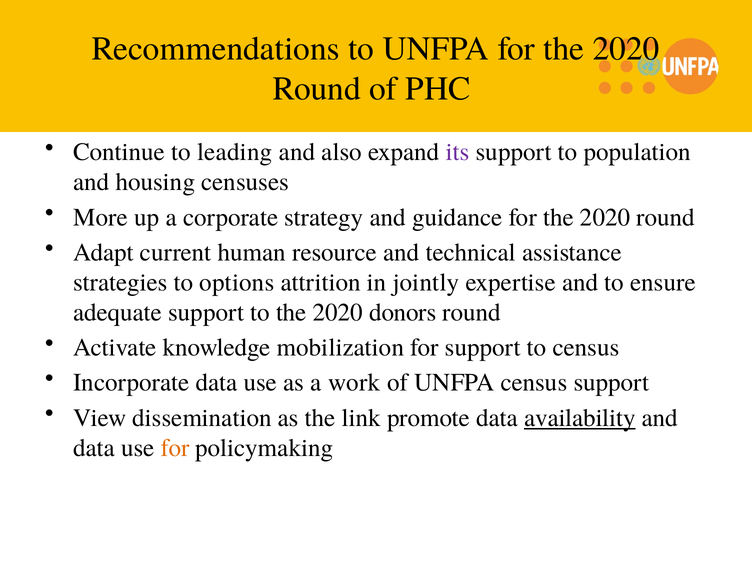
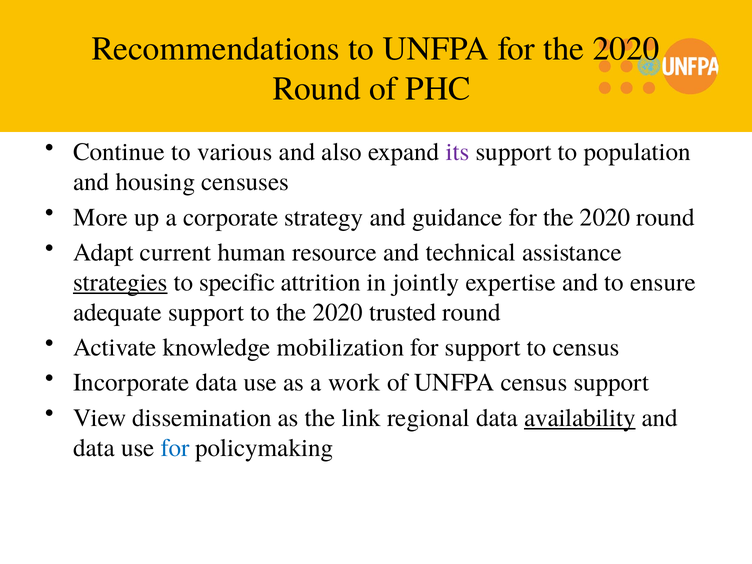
leading: leading -> various
strategies underline: none -> present
options: options -> specific
donors: donors -> trusted
promote: promote -> regional
for at (175, 448) colour: orange -> blue
